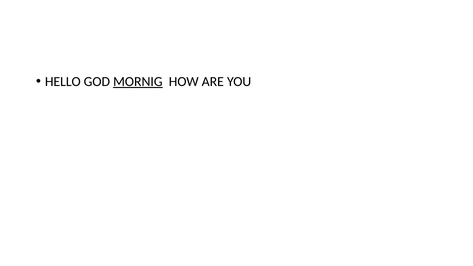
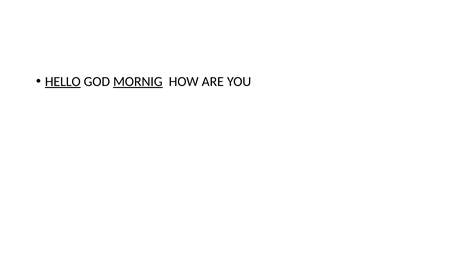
HELLO underline: none -> present
